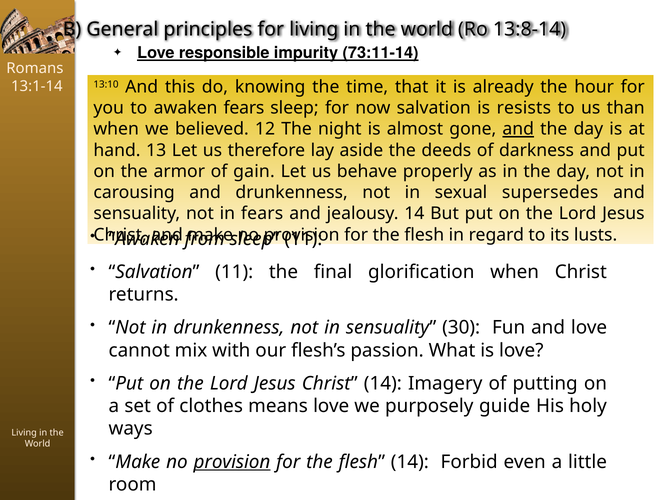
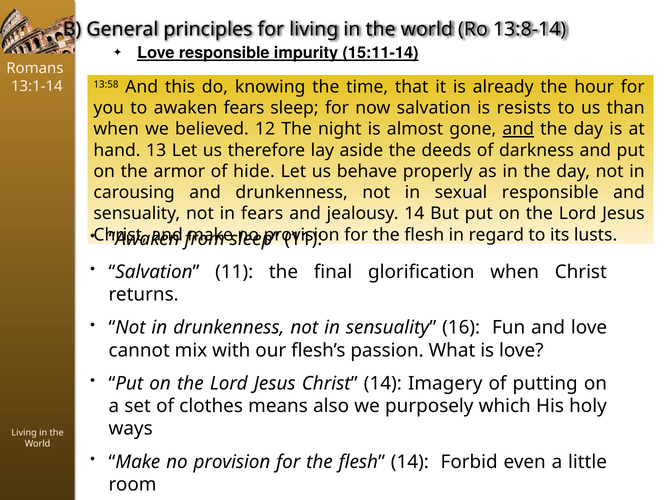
73:11-14: 73:11-14 -> 15:11-14
13:10: 13:10 -> 13:58
gain: gain -> hide
sexual supersedes: supersedes -> responsible
30: 30 -> 16
means love: love -> also
guide: guide -> which
provision at (232, 462) underline: present -> none
